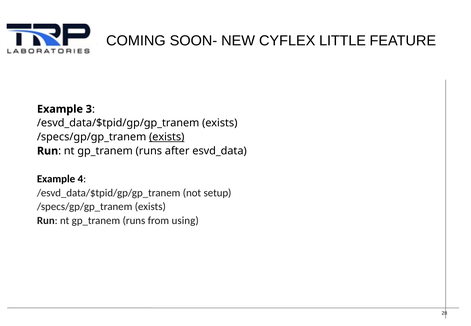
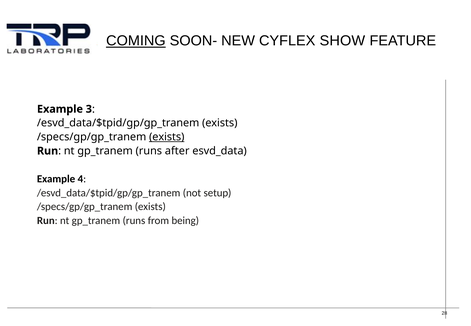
COMING underline: none -> present
LITTLE: LITTLE -> SHOW
using: using -> being
